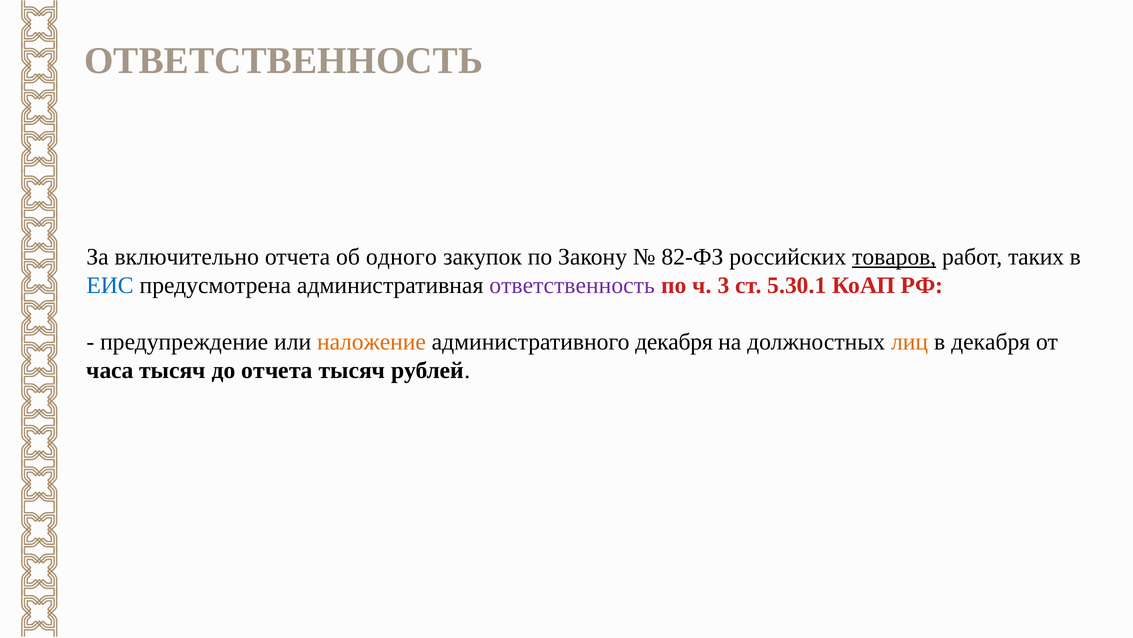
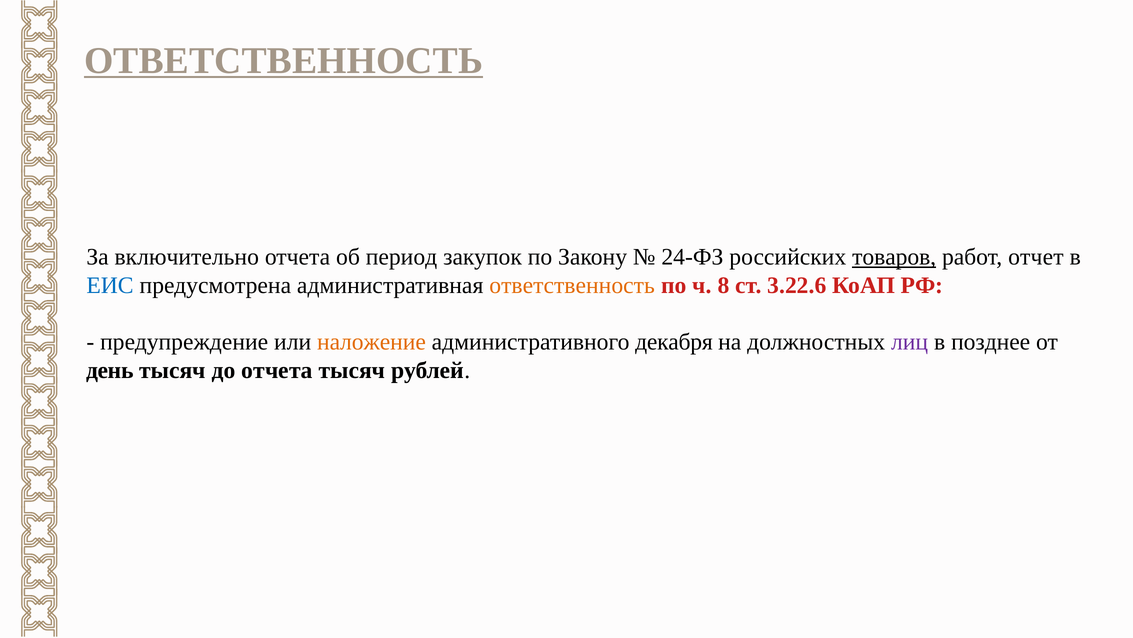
ОТВЕТСТВЕННОСТЬ at (283, 61) underline: none -> present
одного: одного -> период
82-ФЗ: 82-ФЗ -> 24-ФЗ
таких: таких -> отчет
ответственность at (572, 285) colour: purple -> orange
3: 3 -> 8
5.30.1: 5.30.1 -> 3.22.6
лиц colour: orange -> purple
в декабря: декабря -> позднее
часа: часа -> день
